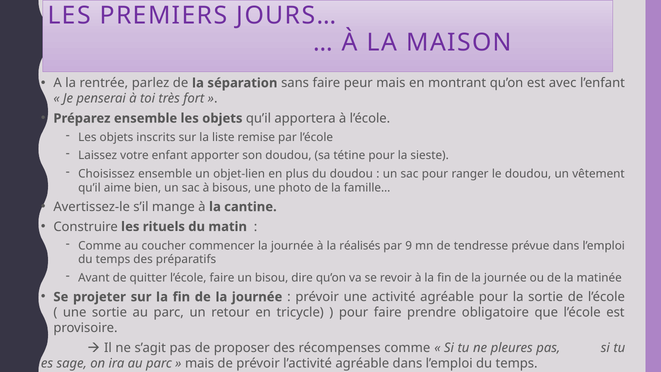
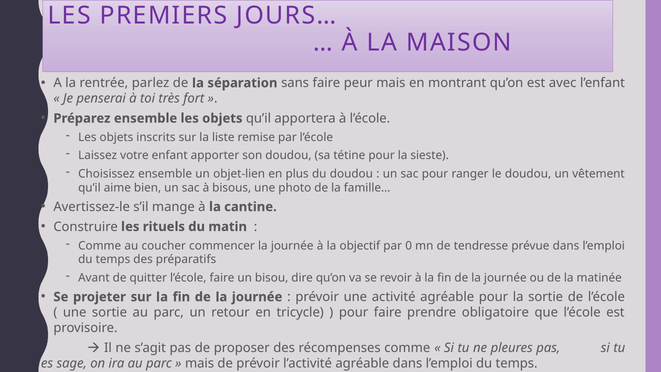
réalisés: réalisés -> objectif
9: 9 -> 0
